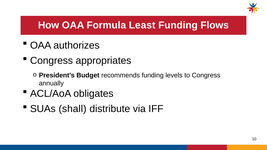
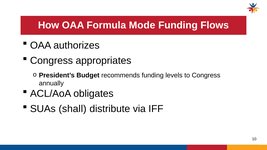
Least: Least -> Mode
